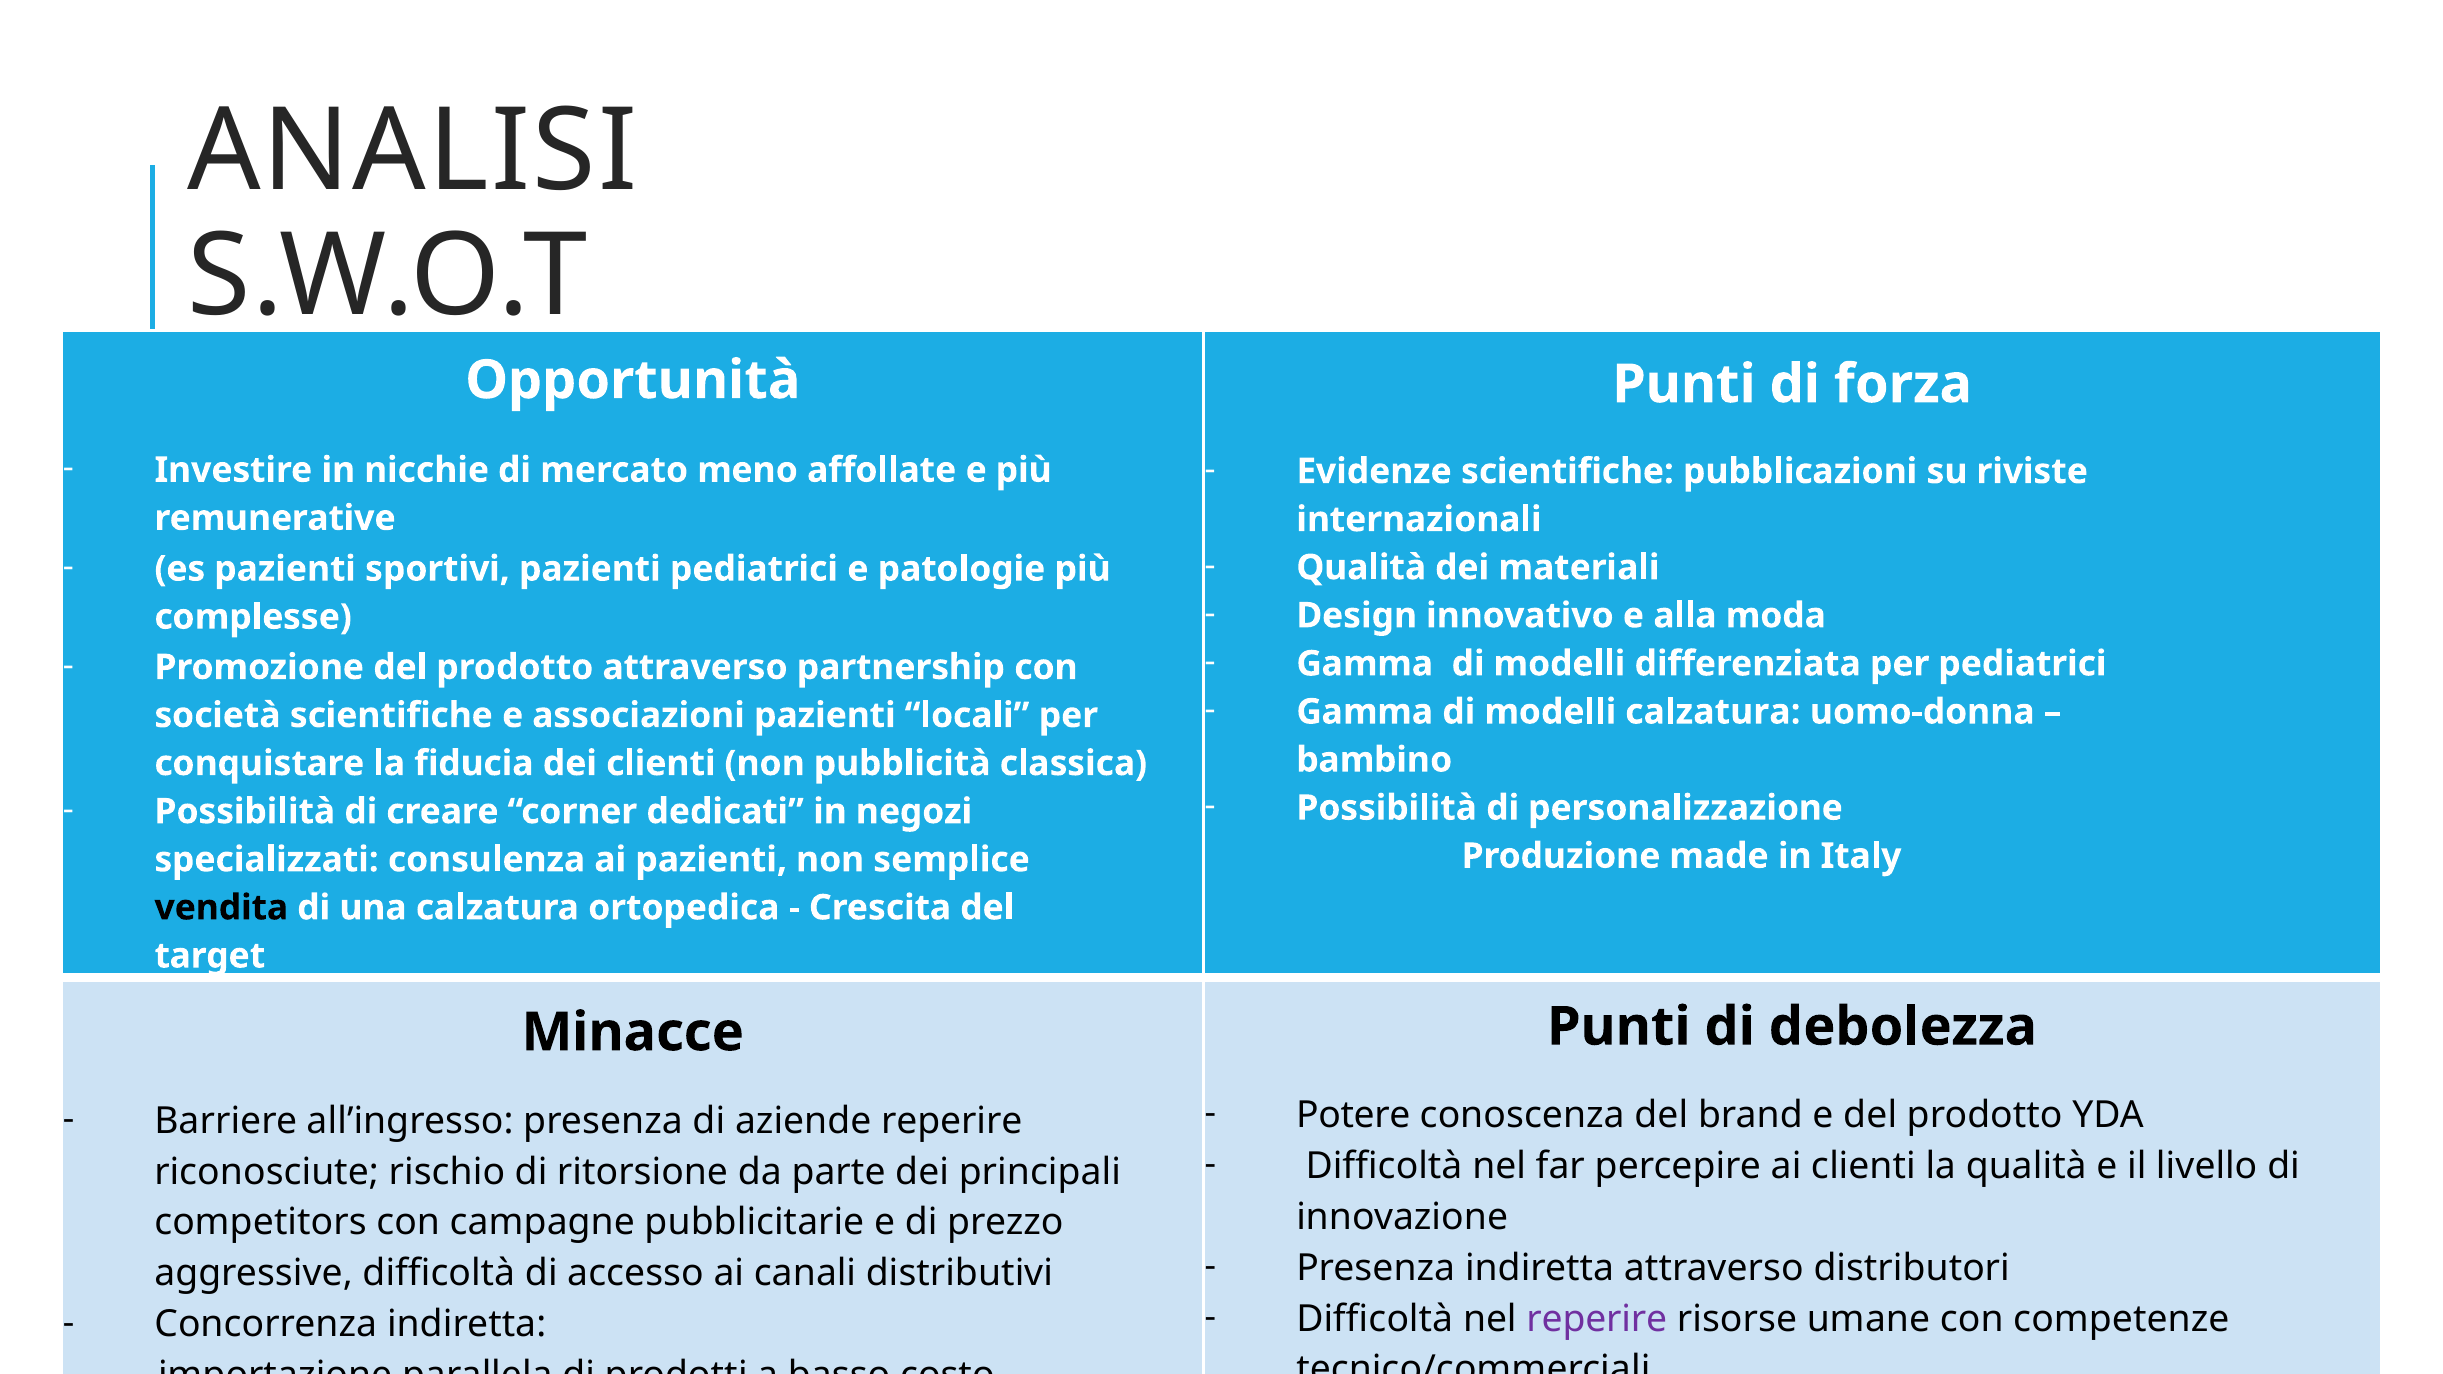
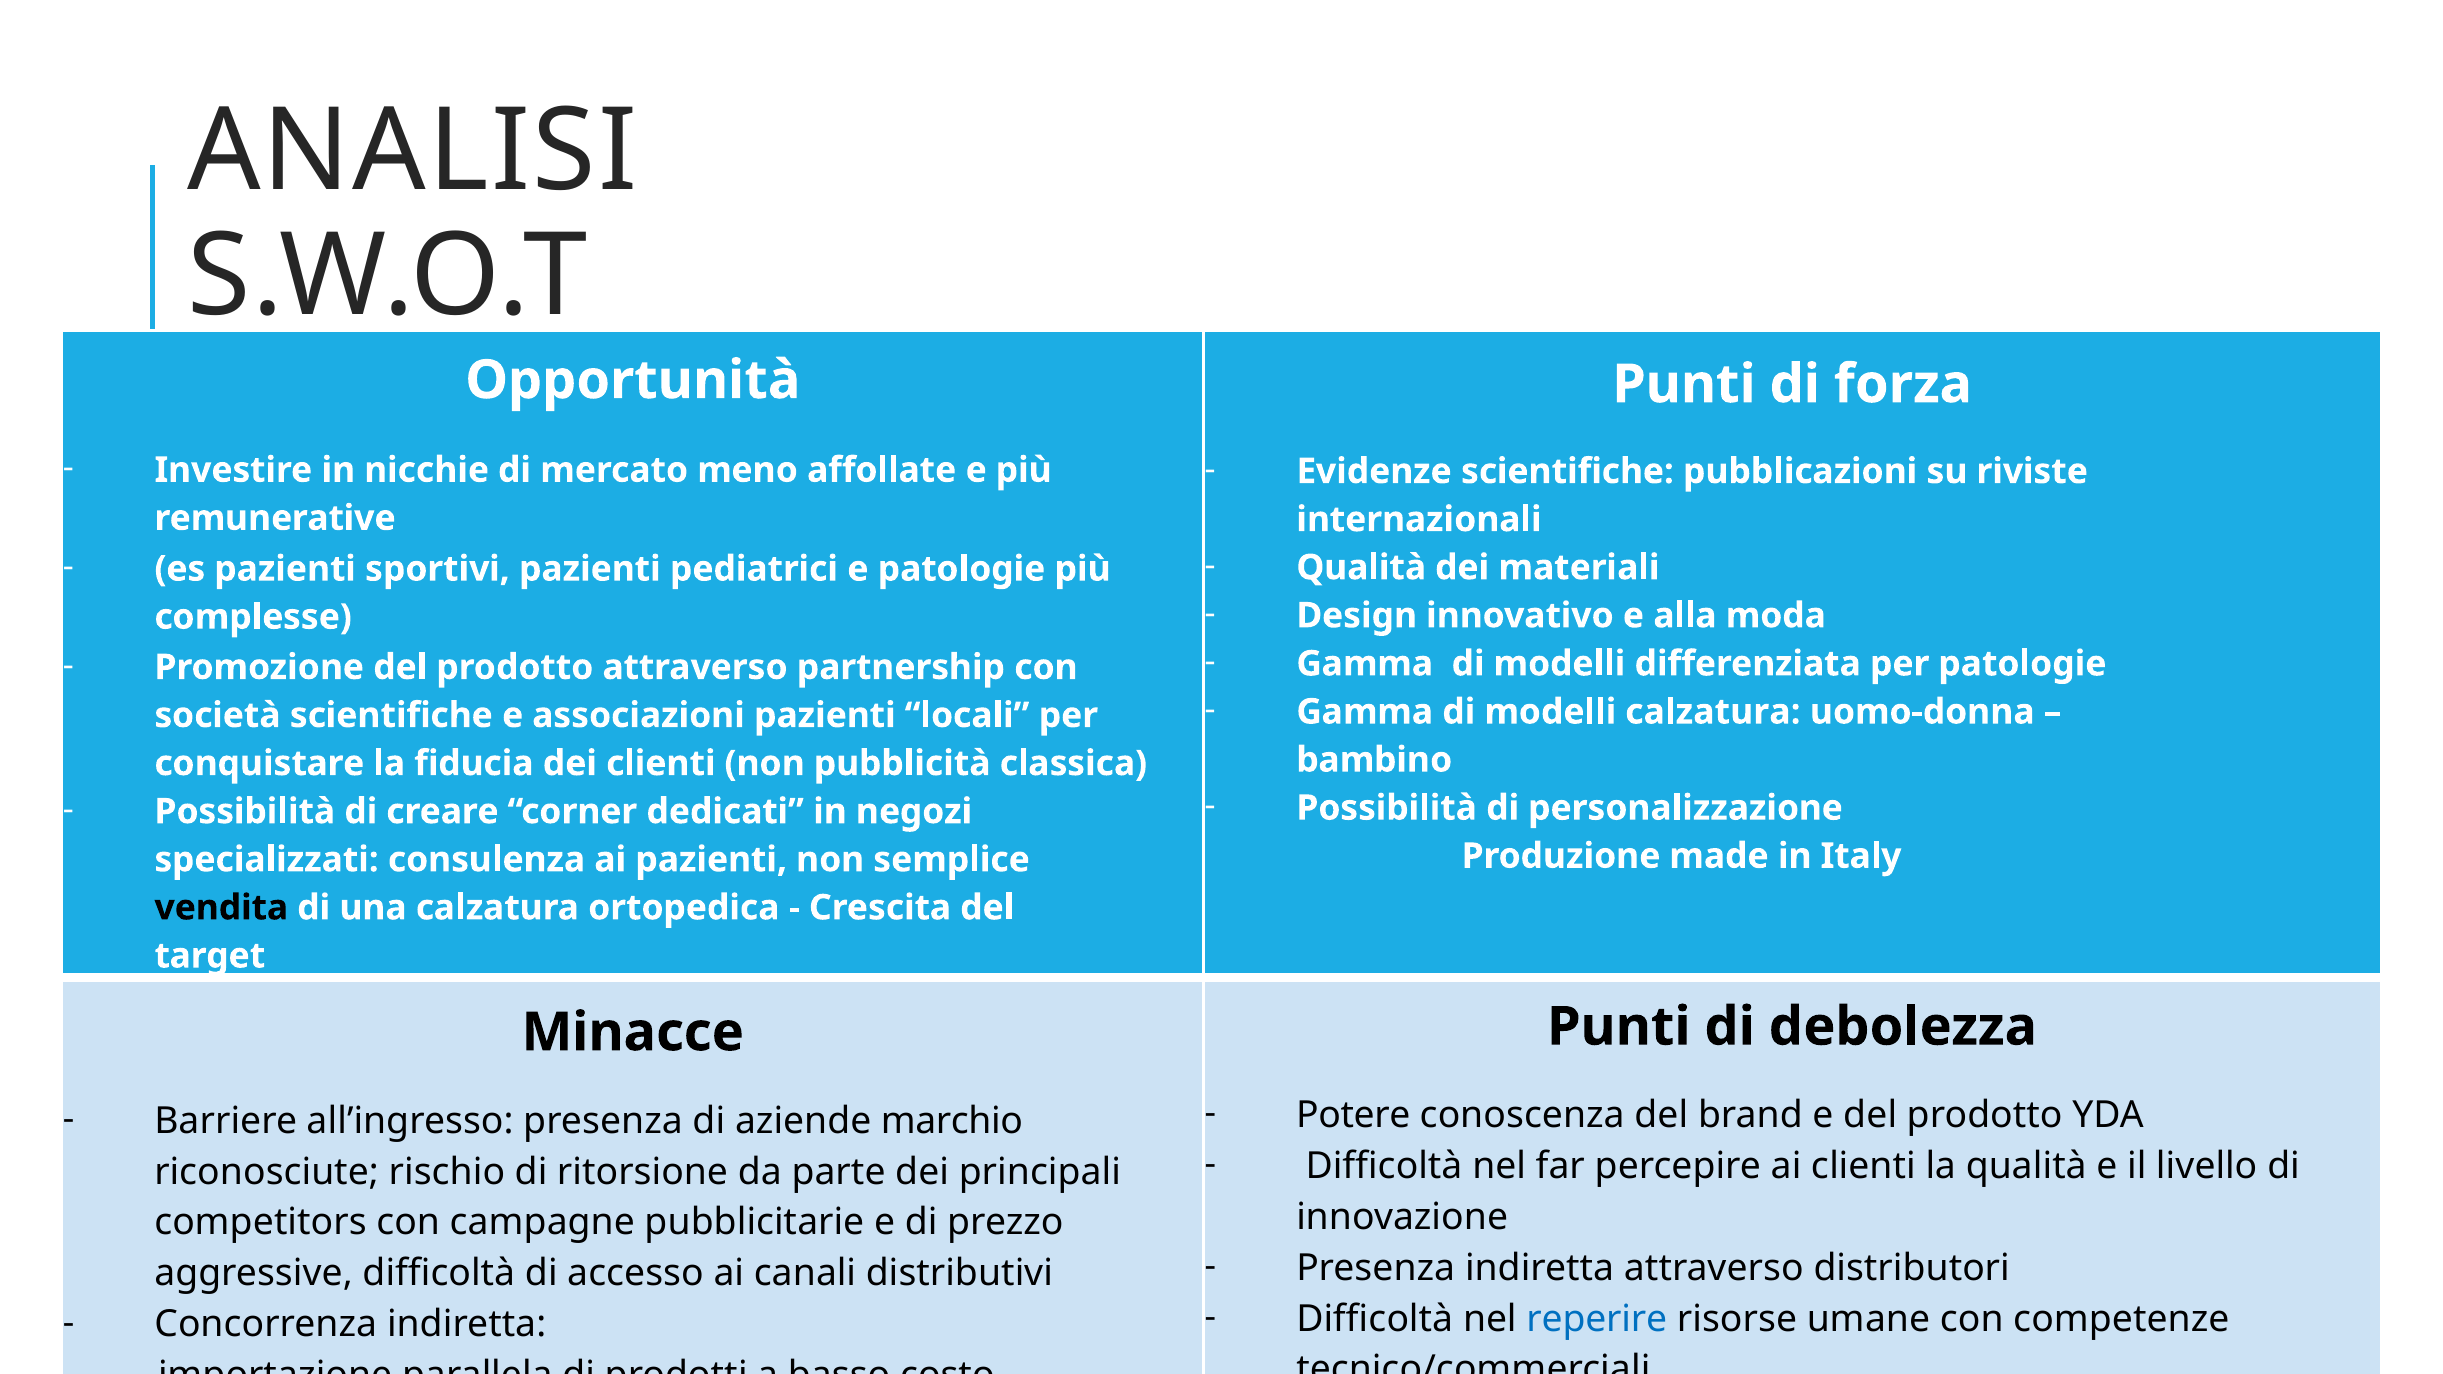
per pediatrici: pediatrici -> patologie
aziende reperire: reperire -> marchio
reperire at (1597, 1319) colour: purple -> blue
